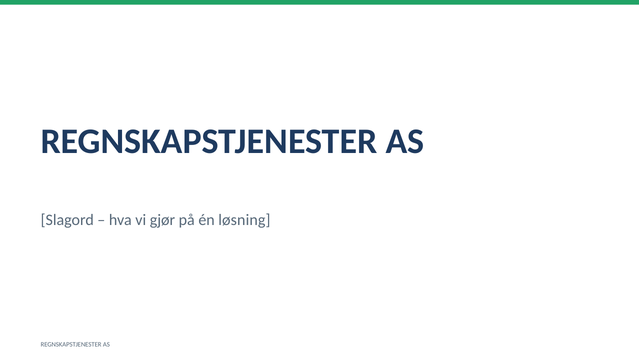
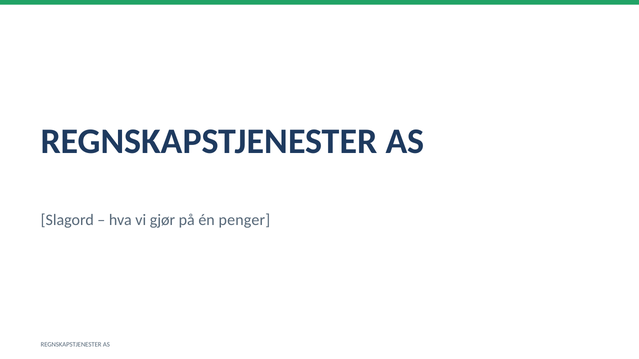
løsning: løsning -> penger
